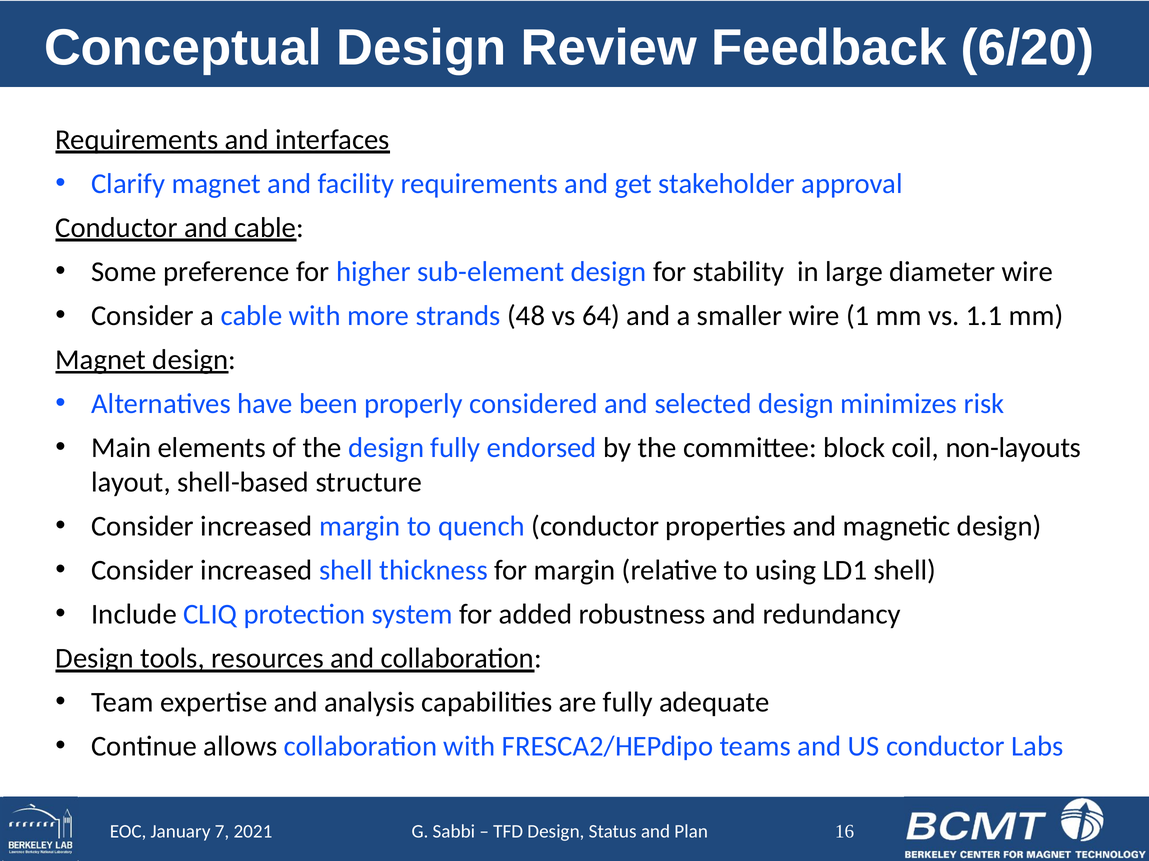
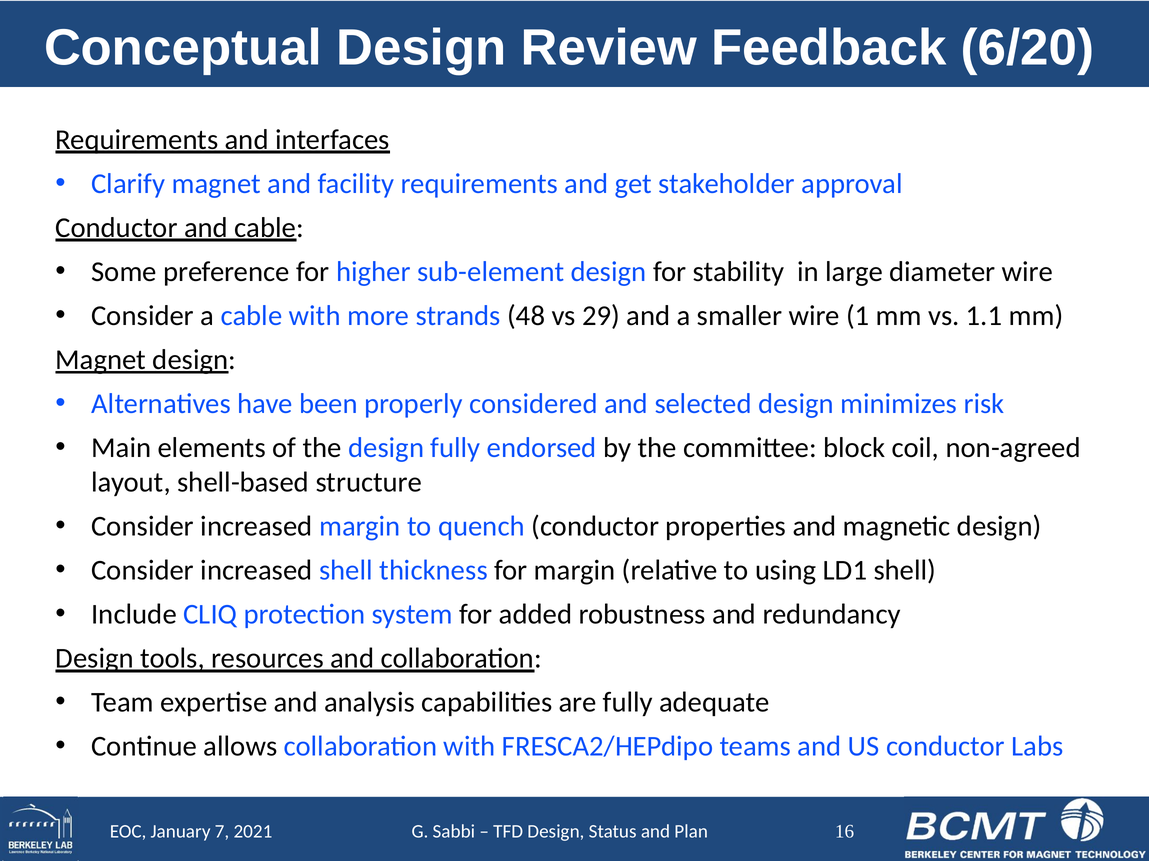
64: 64 -> 29
non-layouts: non-layouts -> non-agreed
